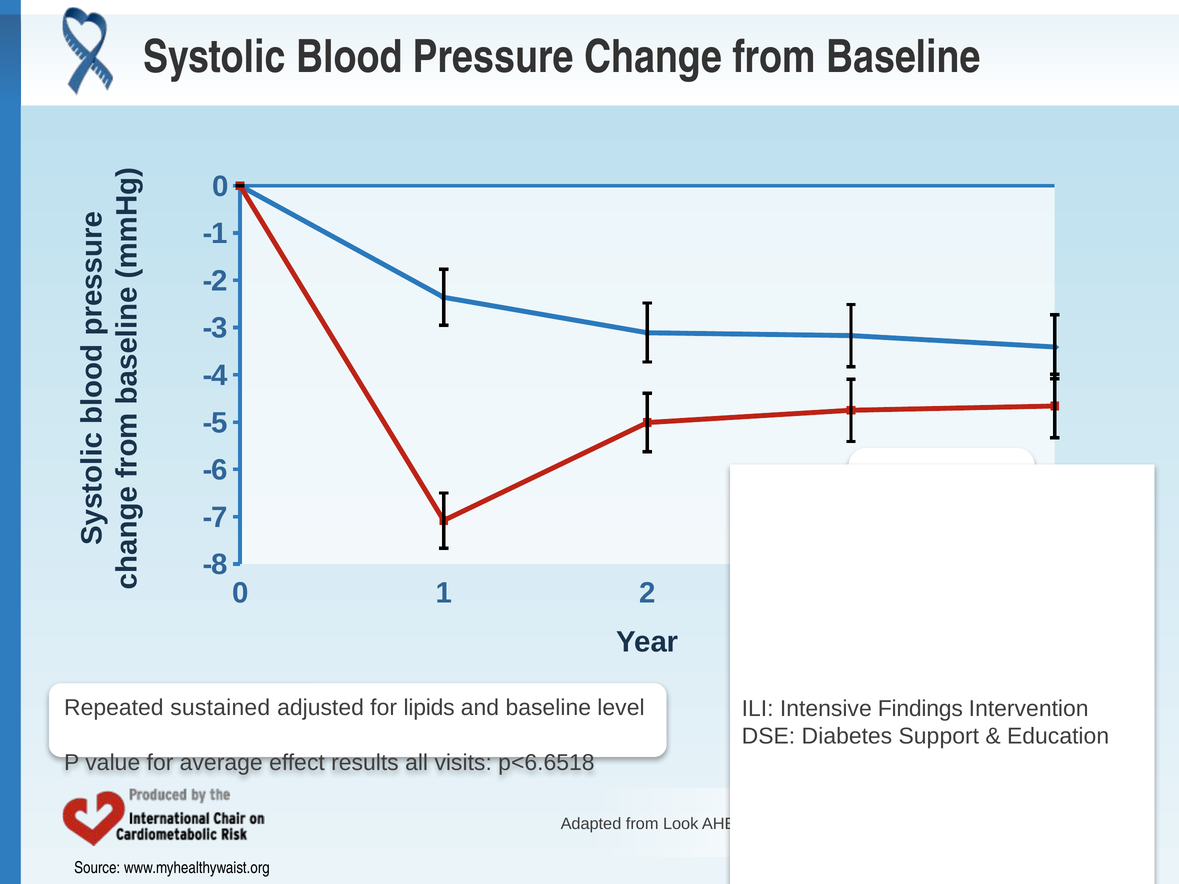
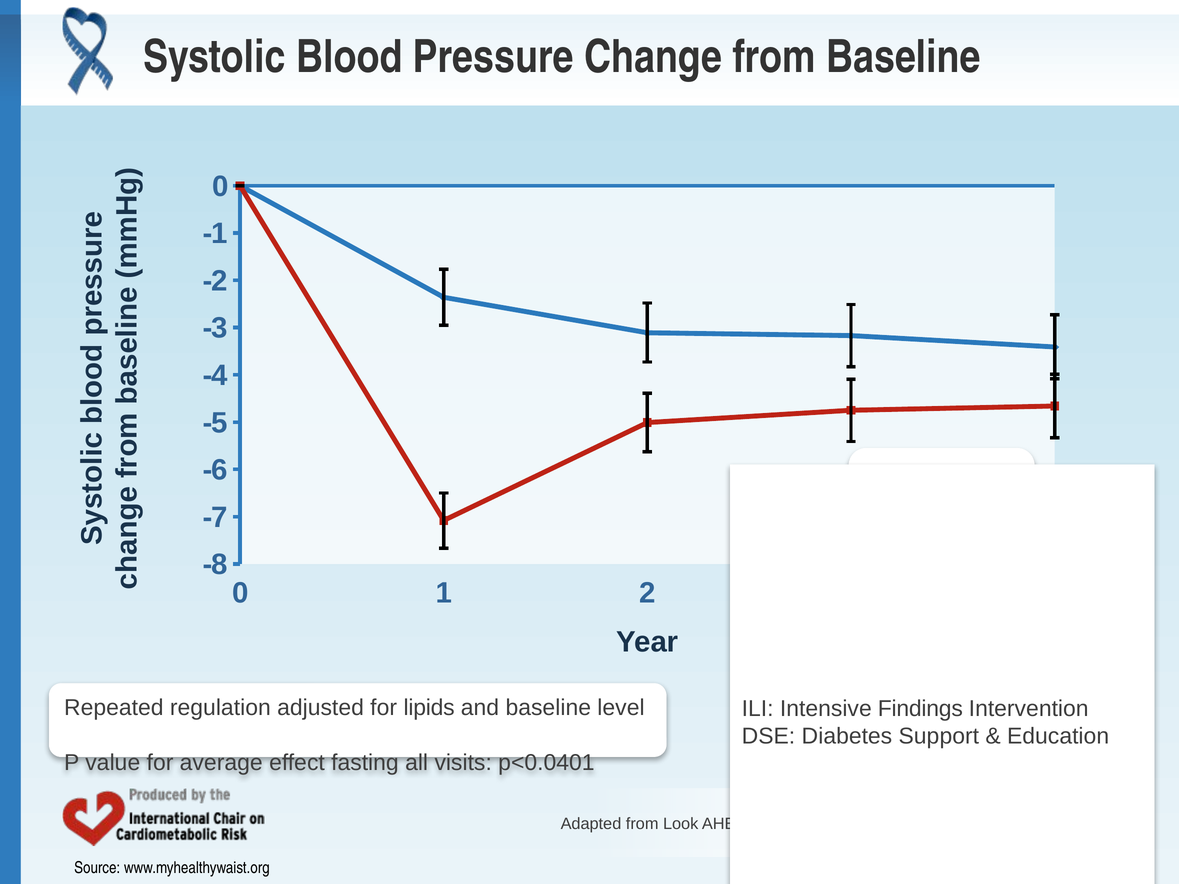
sustained: sustained -> regulation
results: results -> fasting
p<6.6518: p<6.6518 -> p<0.0401
